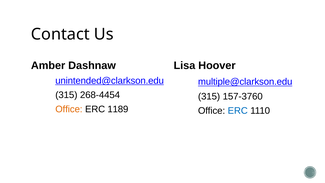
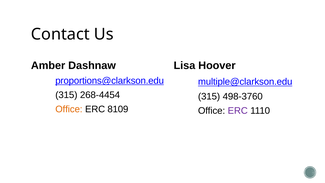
unintended@clarkson.edu: unintended@clarkson.edu -> proportions@clarkson.edu
157-3760: 157-3760 -> 498-3760
1189: 1189 -> 8109
ERC at (238, 111) colour: blue -> purple
